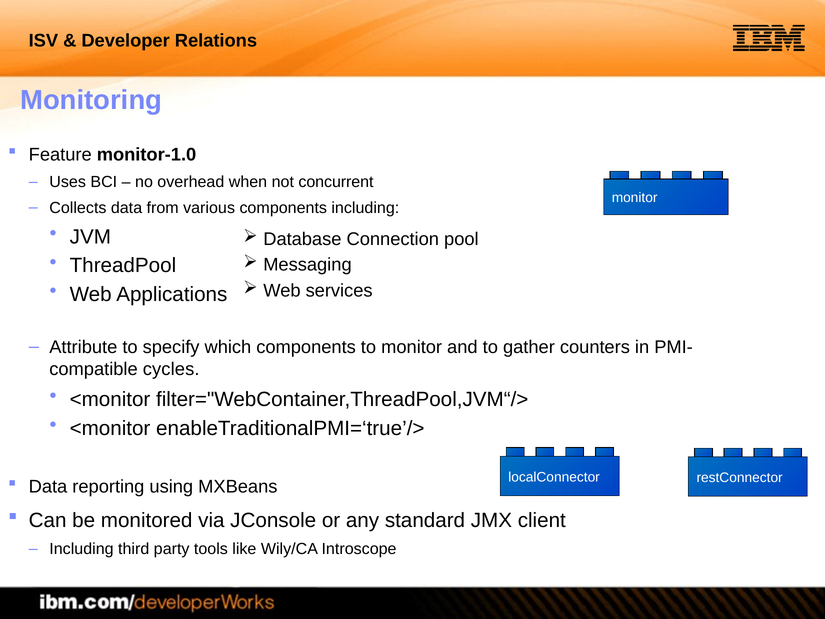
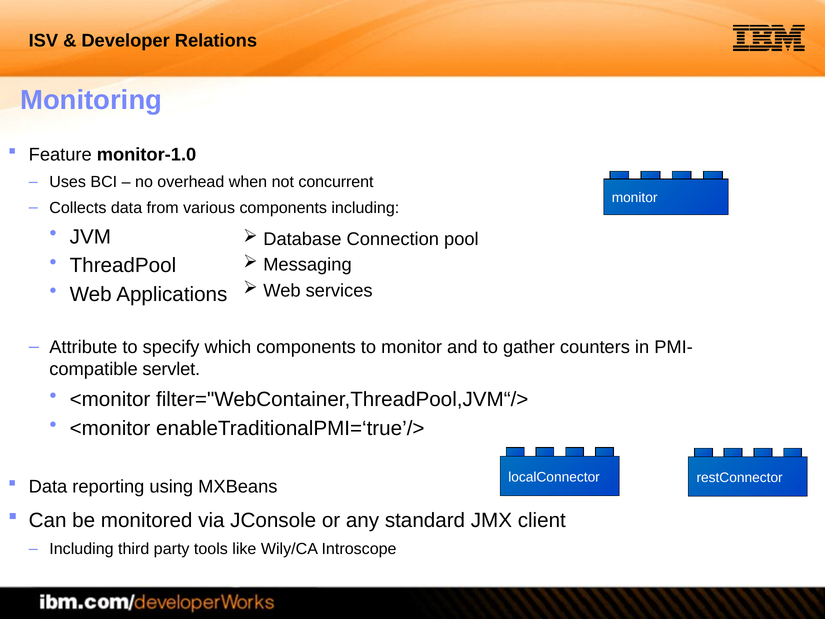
cycles: cycles -> servlet
